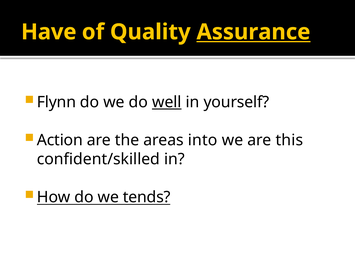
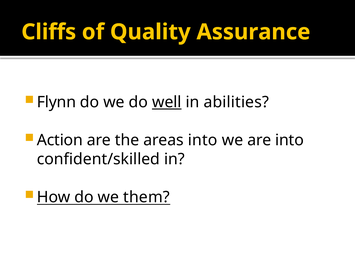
Have: Have -> Cliffs
Assurance underline: present -> none
yourself: yourself -> abilities
are this: this -> into
tends: tends -> them
